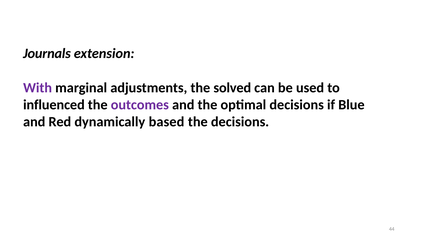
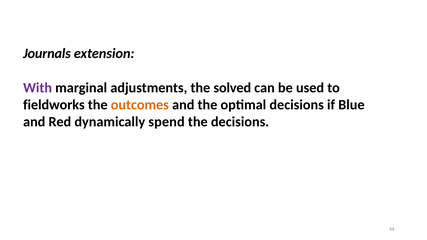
influenced: influenced -> fieldworks
outcomes colour: purple -> orange
based: based -> spend
